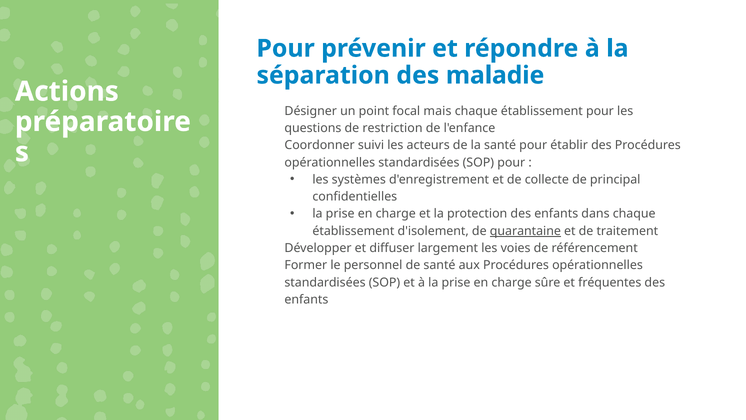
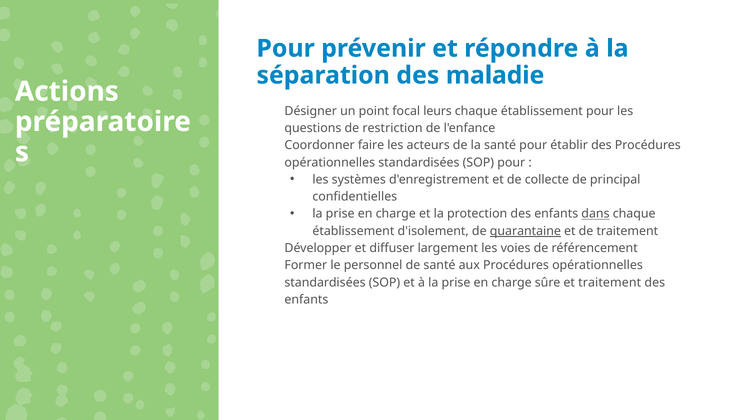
mais: mais -> leurs
suivi: suivi -> faire
dans underline: none -> present
et fréquentes: fréquentes -> traitement
